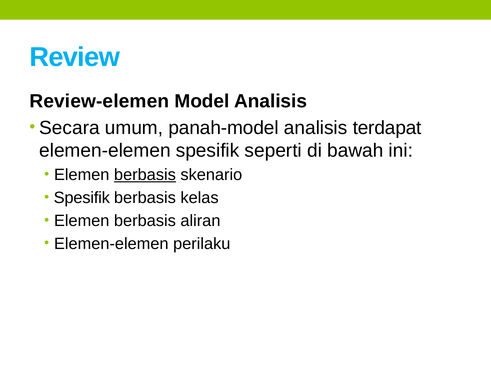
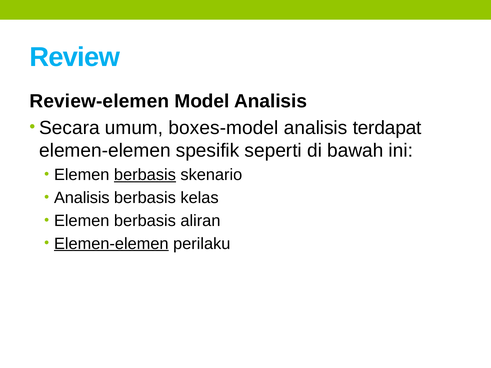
panah-model: panah-model -> boxes-model
Spesifik at (82, 198): Spesifik -> Analisis
Elemen-elemen at (111, 244) underline: none -> present
